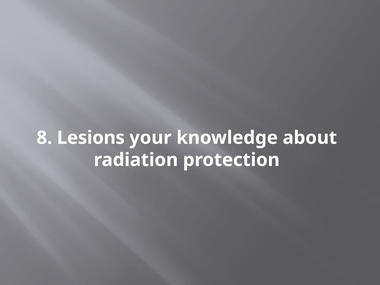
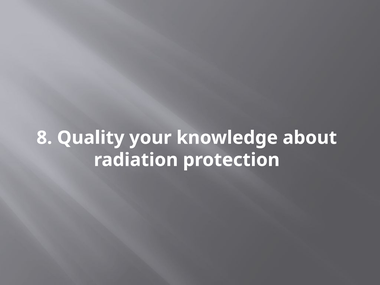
Lesions: Lesions -> Quality
